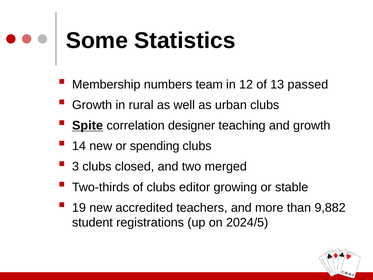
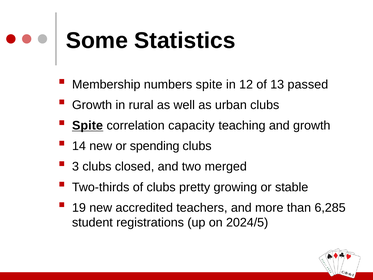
numbers team: team -> spite
designer: designer -> capacity
editor: editor -> pretty
9,882: 9,882 -> 6,285
